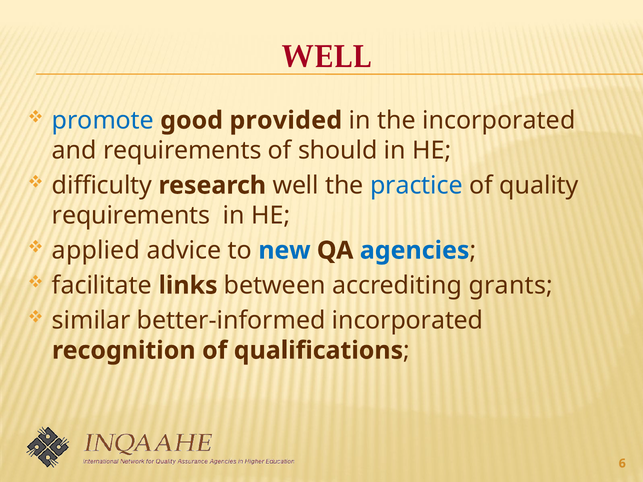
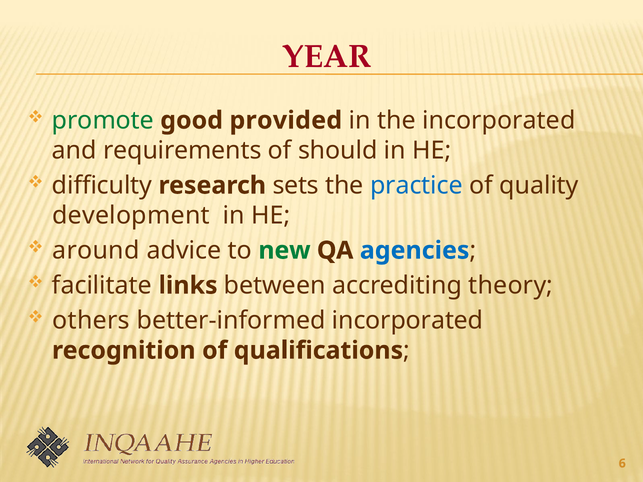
WELL at (327, 57): WELL -> YEAR
promote colour: blue -> green
research well: well -> sets
requirements at (131, 216): requirements -> development
applied: applied -> around
new colour: blue -> green
grants: grants -> theory
similar: similar -> others
